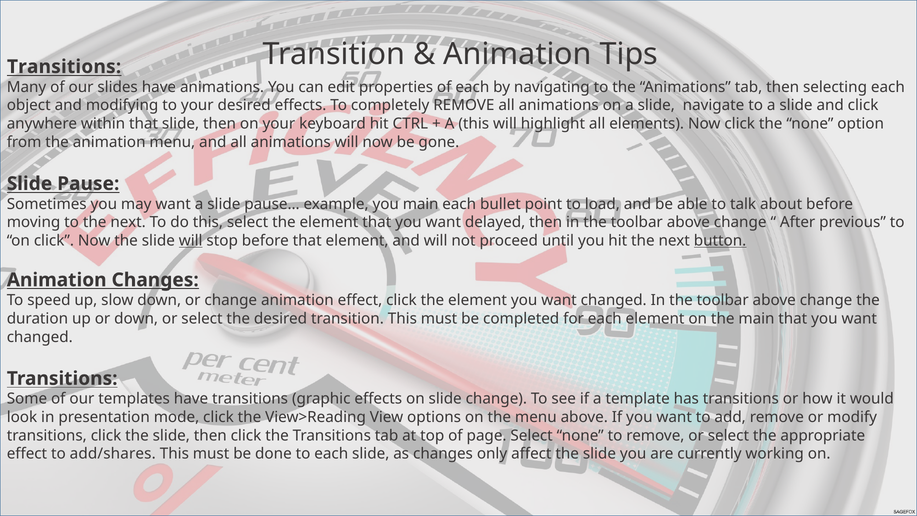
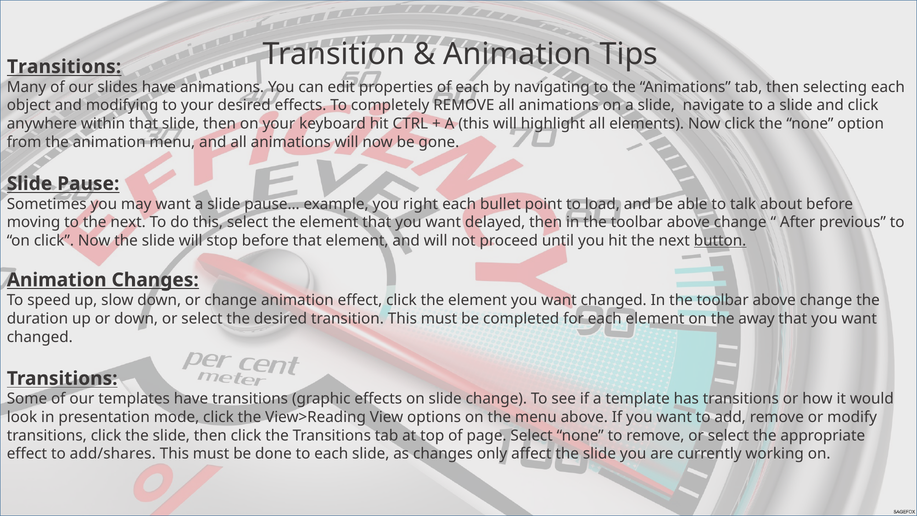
you main: main -> right
will at (191, 241) underline: present -> none
the main: main -> away
